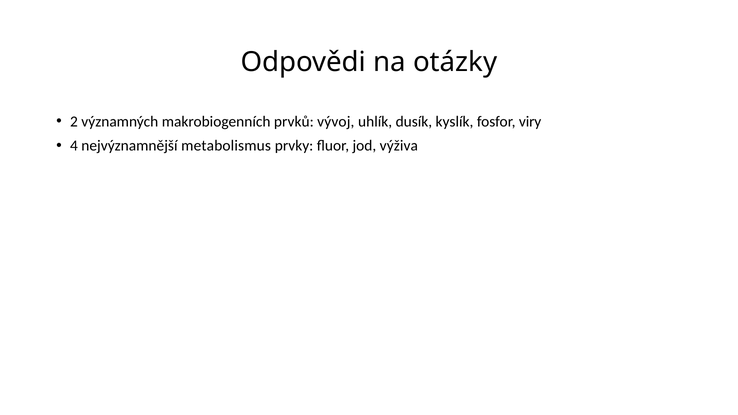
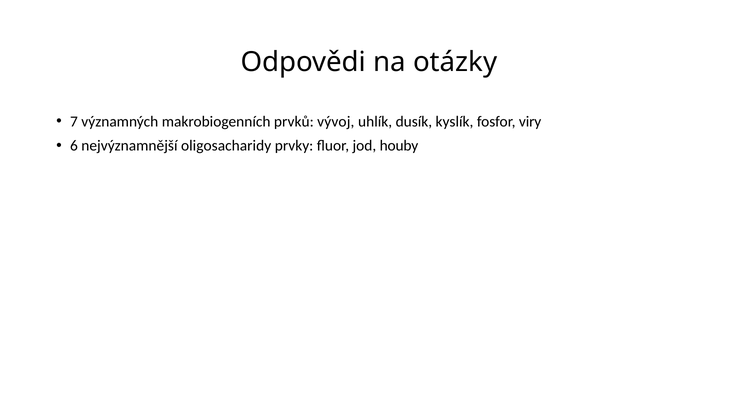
2: 2 -> 7
4: 4 -> 6
metabolismus: metabolismus -> oligosacharidy
výživa: výživa -> houby
